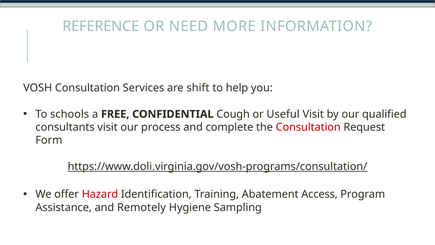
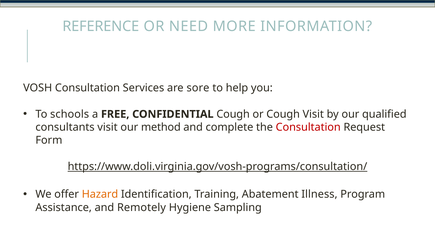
shift: shift -> sore
or Useful: Useful -> Cough
process: process -> method
Hazard colour: red -> orange
Access: Access -> Illness
